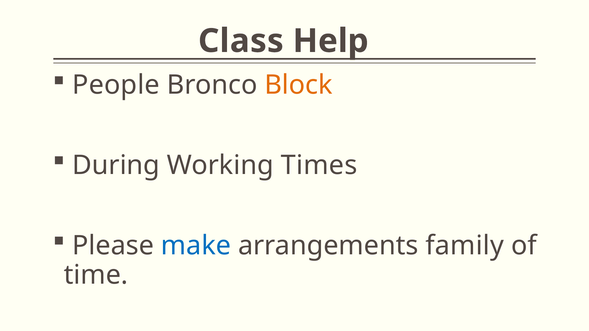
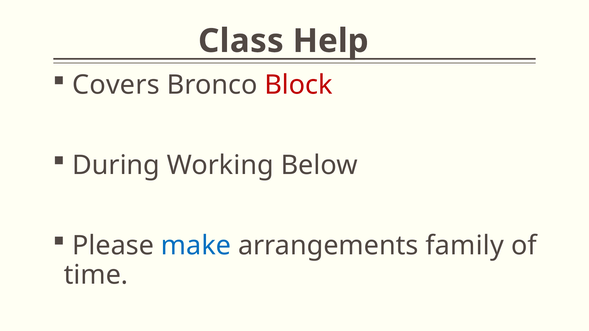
People: People -> Covers
Block colour: orange -> red
Times: Times -> Below
